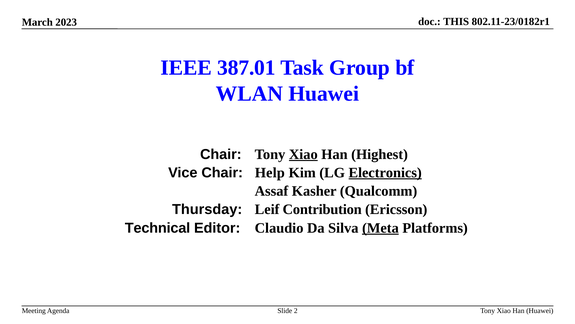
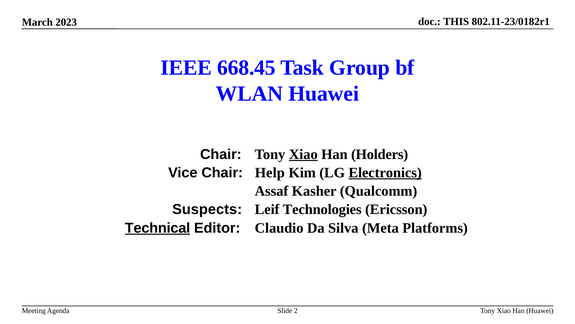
387.01: 387.01 -> 668.45
Highest: Highest -> Holders
Thursday: Thursday -> Suspects
Contribution: Contribution -> Technologies
Technical underline: none -> present
Meta underline: present -> none
